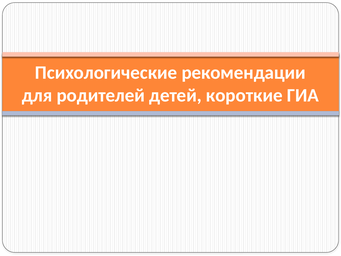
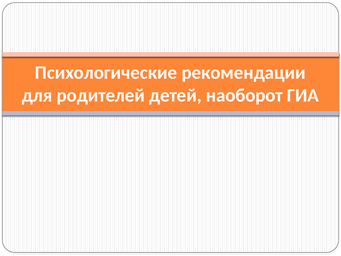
короткие: короткие -> наоборот
